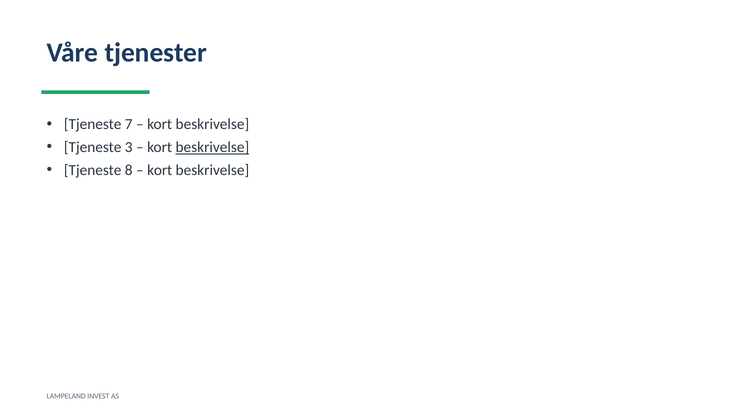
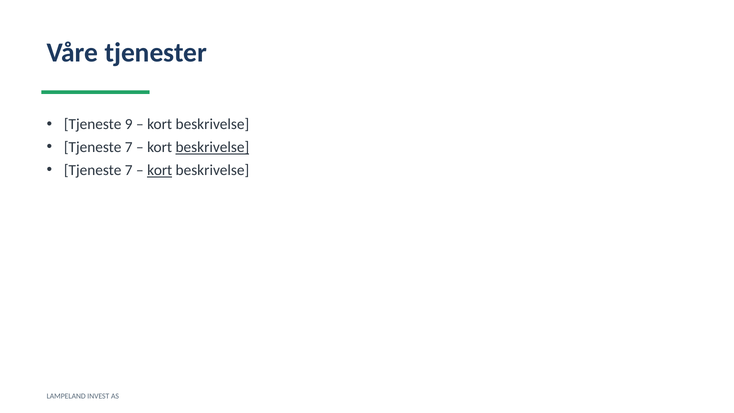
7: 7 -> 9
3 at (129, 147): 3 -> 7
8 at (129, 170): 8 -> 7
kort at (160, 170) underline: none -> present
